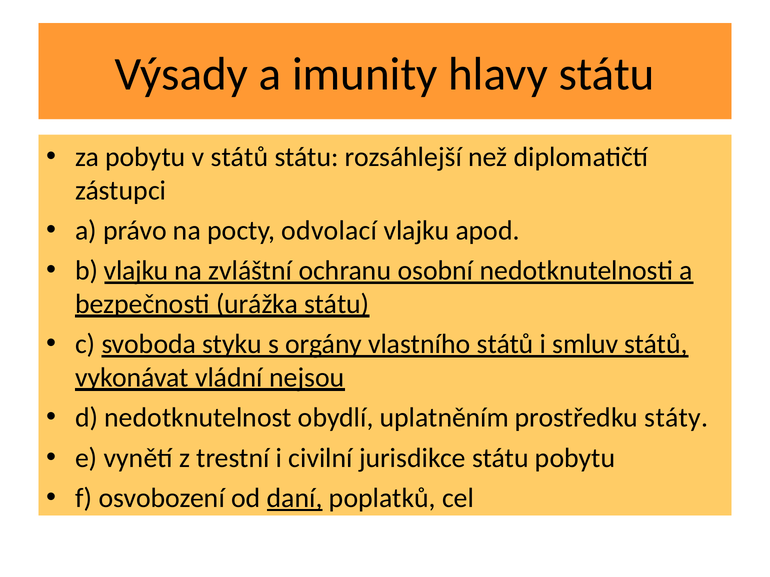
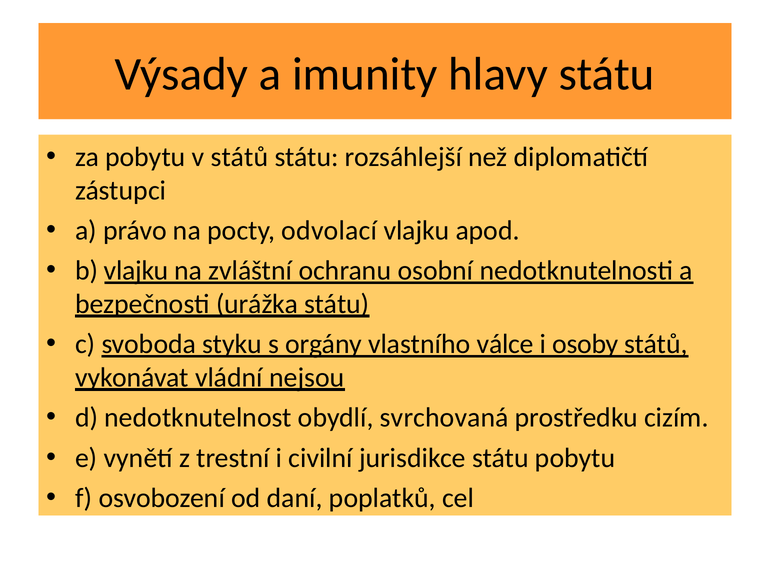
vlastního států: států -> válce
smluv: smluv -> osoby
uplatněním: uplatněním -> svrchovaná
státy: státy -> cizím
daní underline: present -> none
